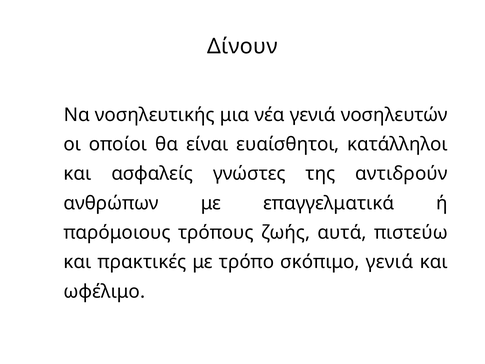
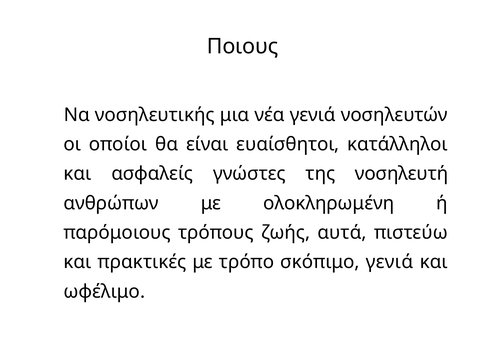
Δίνουν: Δίνουν -> Ποιους
αντιδρούν: αντιδρούν -> νοσηλευτή
επαγγελματικά: επαγγελματικά -> ολοκληρωμένη
